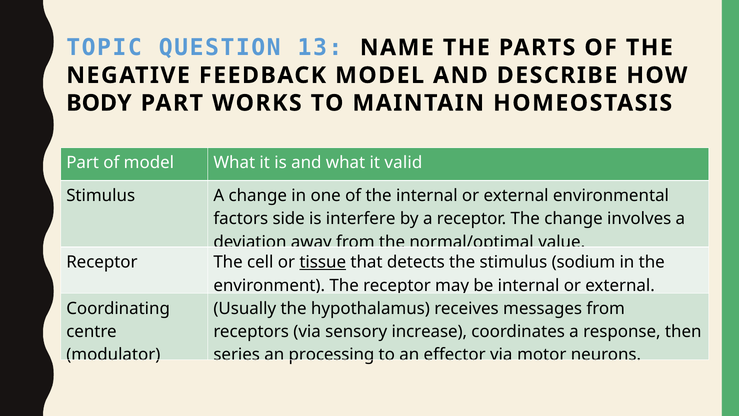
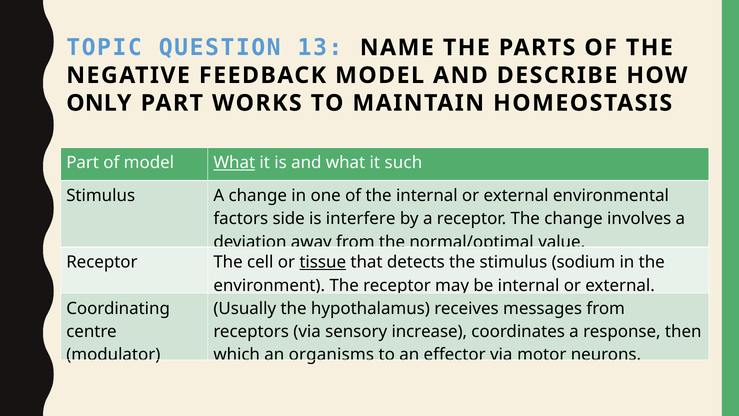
BODY: BODY -> ONLY
What at (234, 163) underline: none -> present
valid: valid -> such
series: series -> which
processing: processing -> organisms
